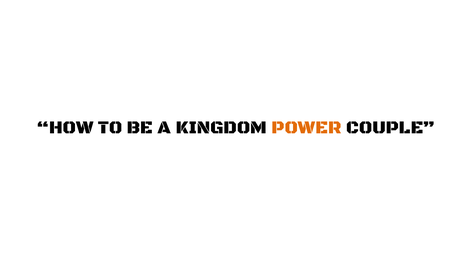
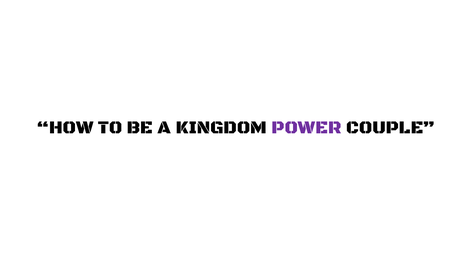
POWER colour: orange -> purple
